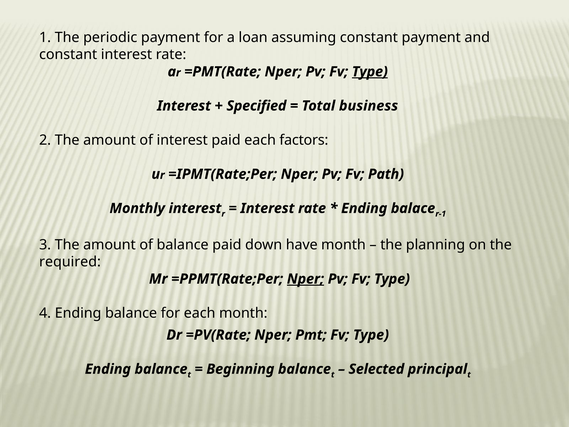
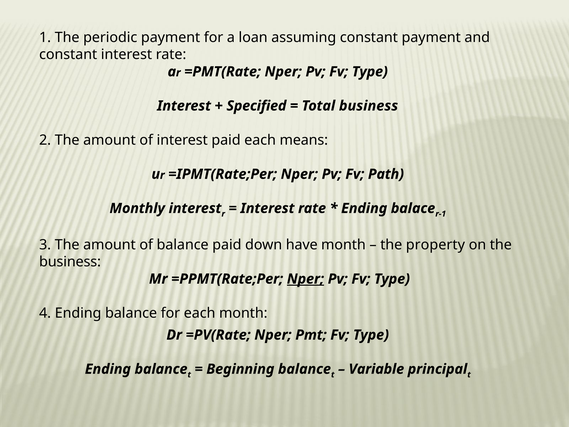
Type at (370, 72) underline: present -> none
factors: factors -> means
planning: planning -> property
required at (70, 262): required -> business
Selected: Selected -> Variable
